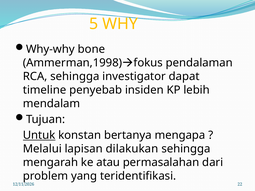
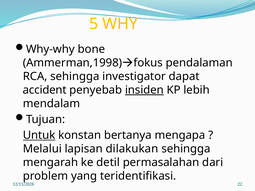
timeline: timeline -> accident
insiden underline: none -> present
atau: atau -> detil
